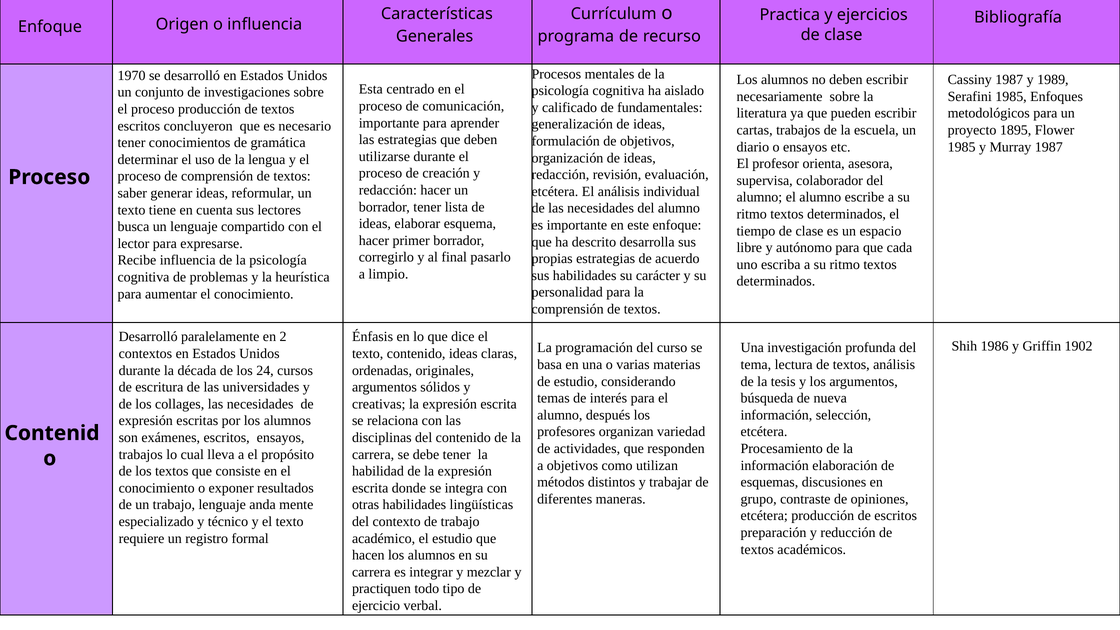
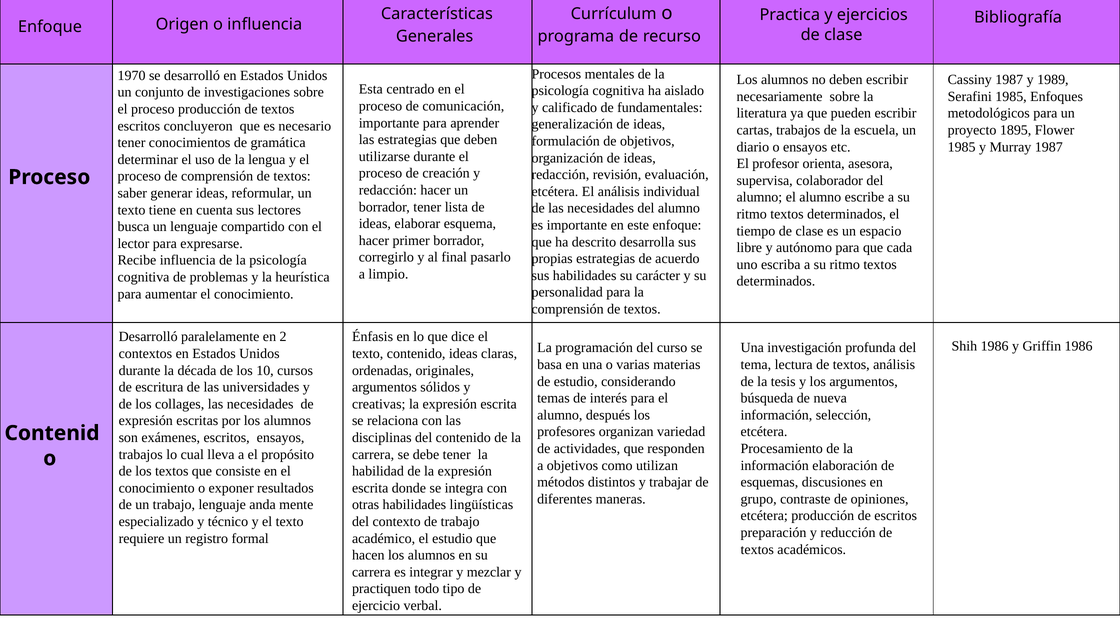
Griffin 1902: 1902 -> 1986
24: 24 -> 10
